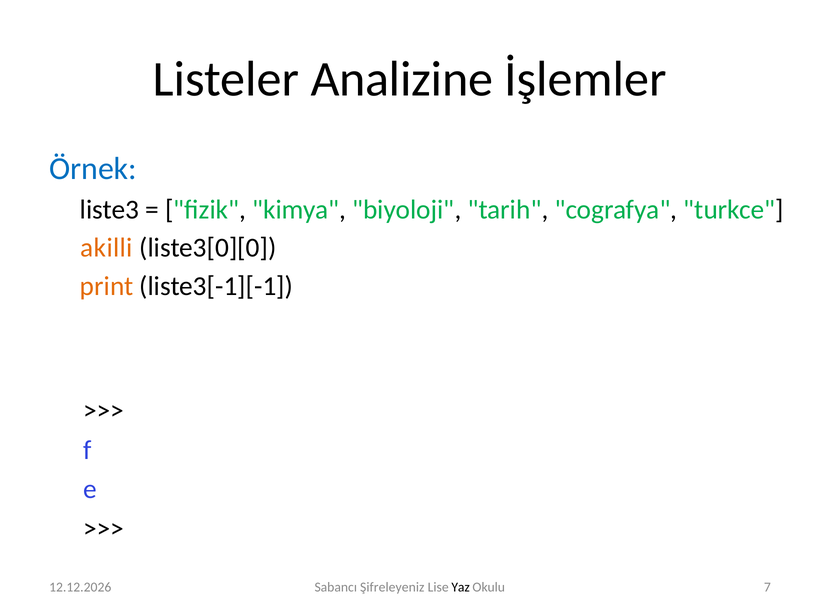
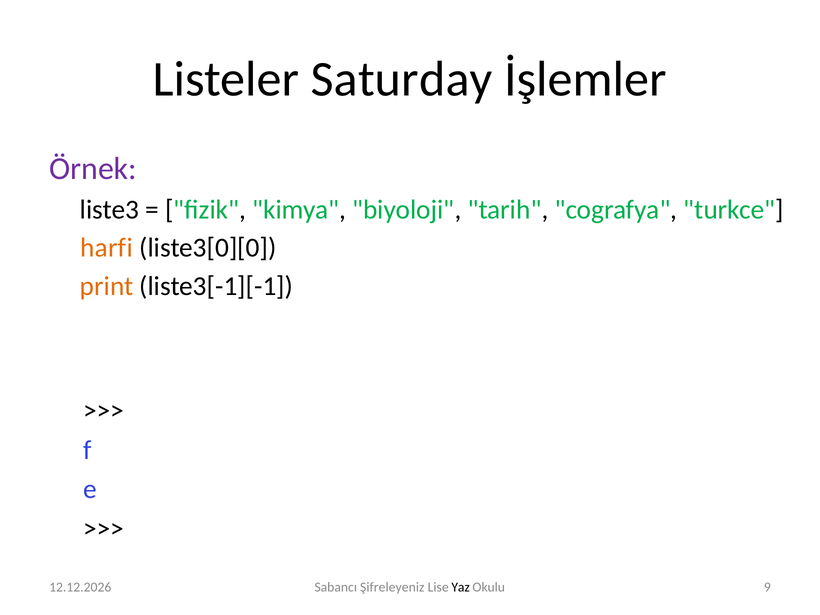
Analizine: Analizine -> Saturday
Örnek colour: blue -> purple
akilli: akilli -> harfi
7: 7 -> 9
